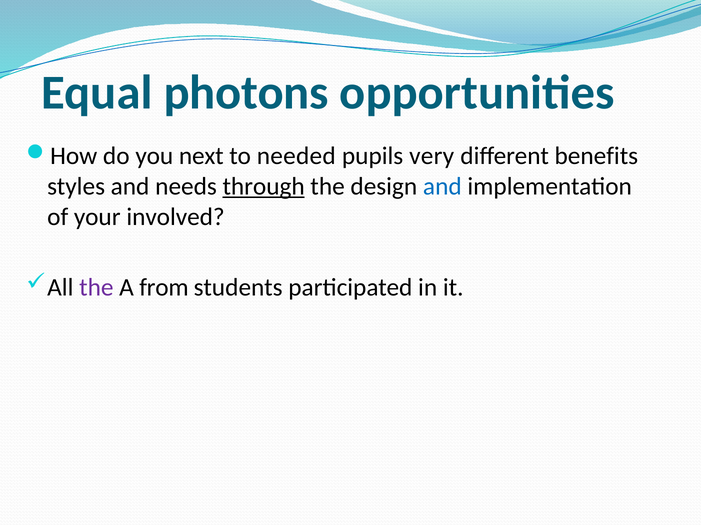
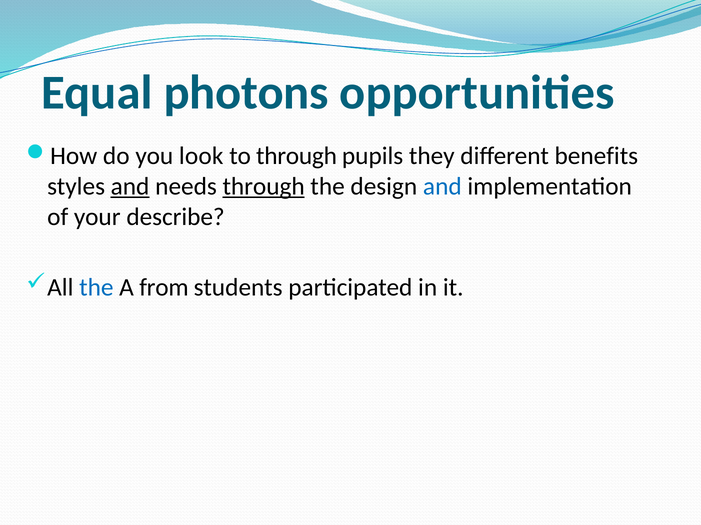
next: next -> look
to needed: needed -> through
very: very -> they
and at (130, 187) underline: none -> present
involved: involved -> describe
the at (96, 288) colour: purple -> blue
